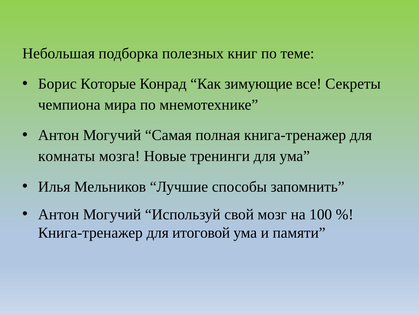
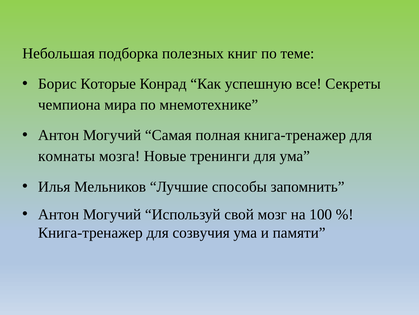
зимующие: зимующие -> успешную
итоговой: итоговой -> созвучия
